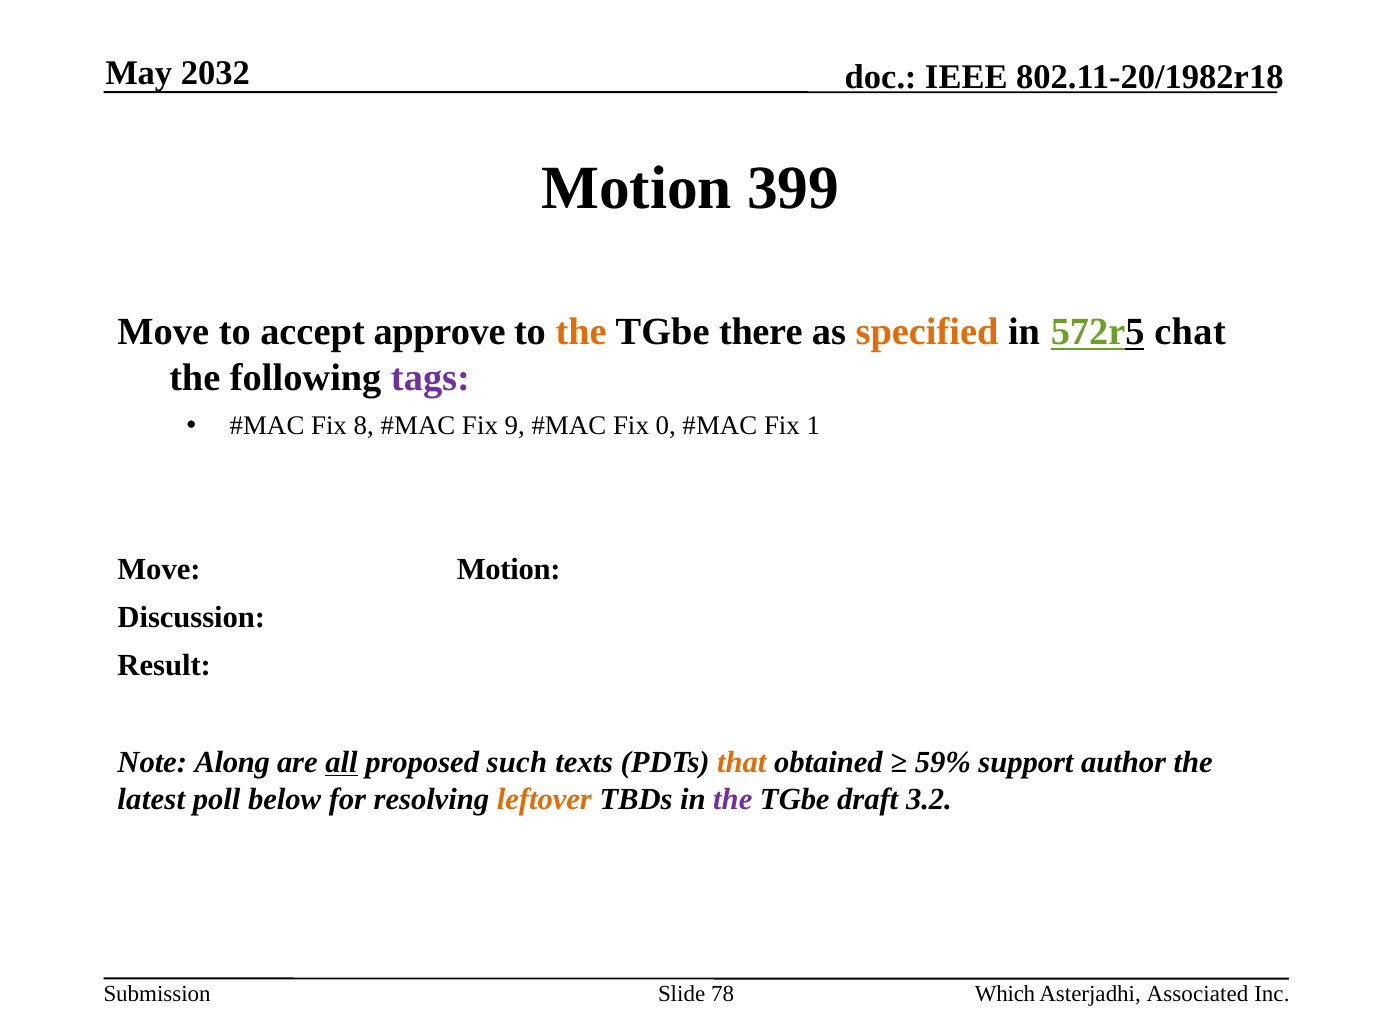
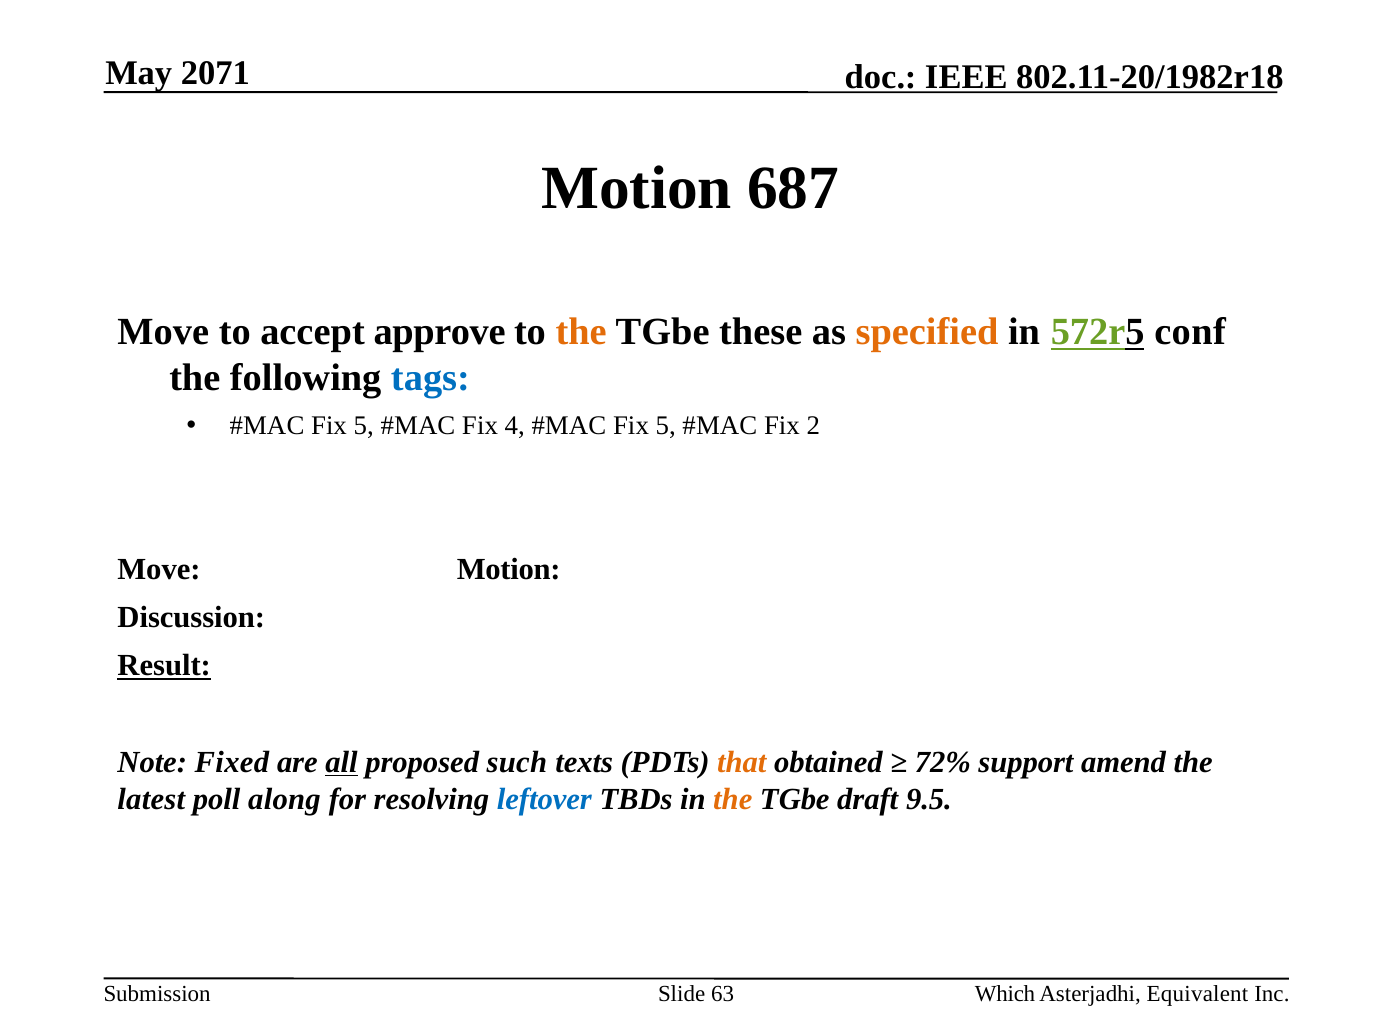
2032: 2032 -> 2071
399: 399 -> 687
there: there -> these
chat: chat -> conf
tags colour: purple -> blue
8 at (364, 426): 8 -> 5
9: 9 -> 4
0 at (666, 426): 0 -> 5
1: 1 -> 2
Result underline: none -> present
Along: Along -> Fixed
59%: 59% -> 72%
author: author -> amend
below: below -> along
leftover colour: orange -> blue
the at (733, 799) colour: purple -> orange
3.2: 3.2 -> 9.5
78: 78 -> 63
Associated: Associated -> Equivalent
